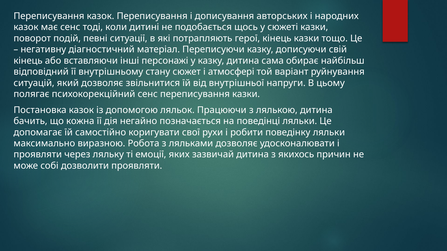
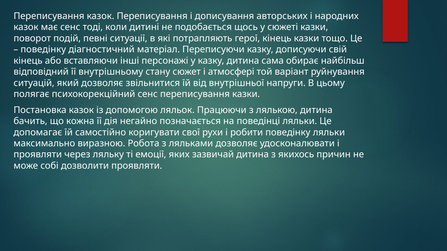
негативну at (43, 50): негативну -> поведінку
